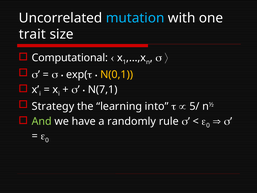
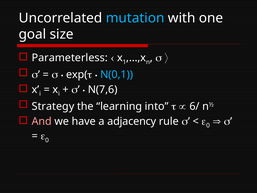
trait: trait -> goal
Computational: Computational -> Parameterless
N(0,1 colour: yellow -> light blue
N(7,1: N(7,1 -> N(7,6
5/: 5/ -> 6/
And colour: light green -> pink
randomly: randomly -> adjacency
